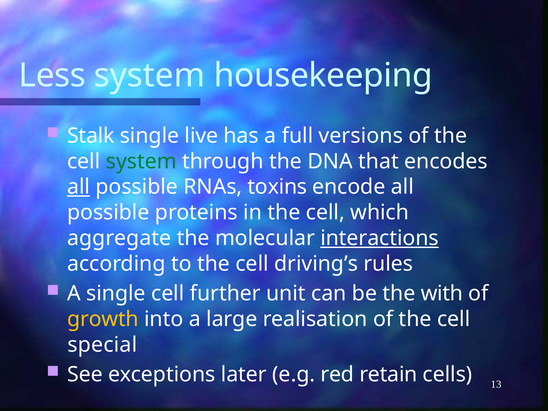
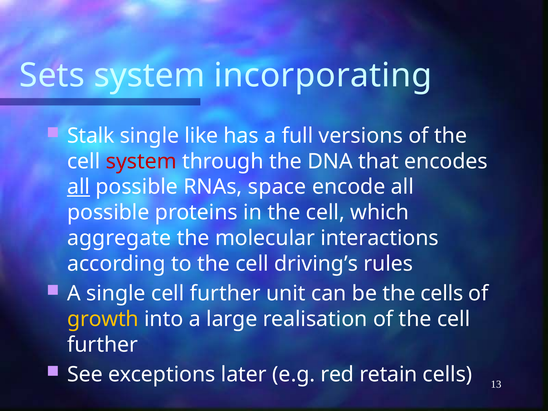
Less: Less -> Sets
housekeeping: housekeeping -> incorporating
live: live -> like
system at (141, 161) colour: green -> red
toxins: toxins -> space
interactions underline: present -> none
the with: with -> cells
special at (102, 345): special -> further
